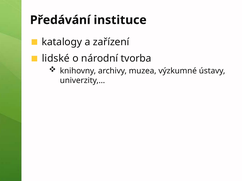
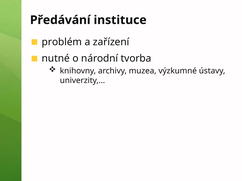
katalogy: katalogy -> problém
lidské: lidské -> nutné
